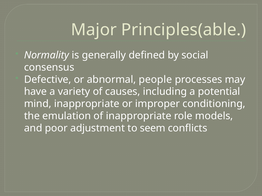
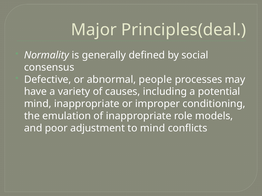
Principles(able: Principles(able -> Principles(deal
to seem: seem -> mind
